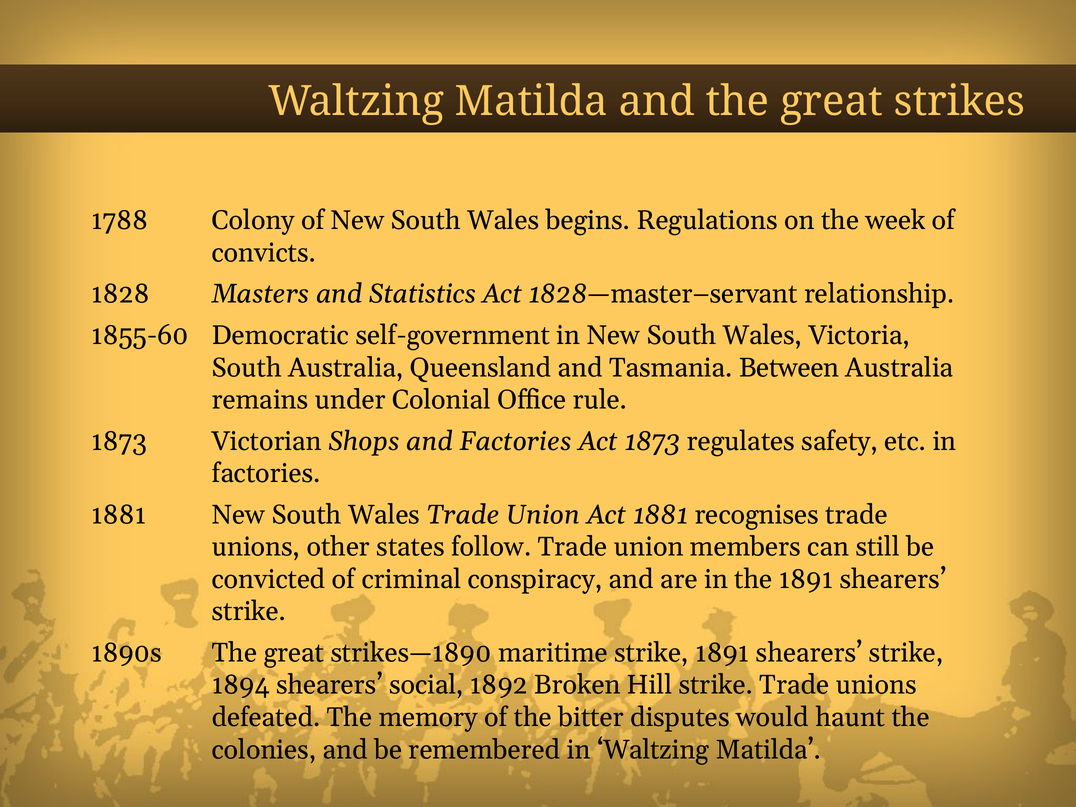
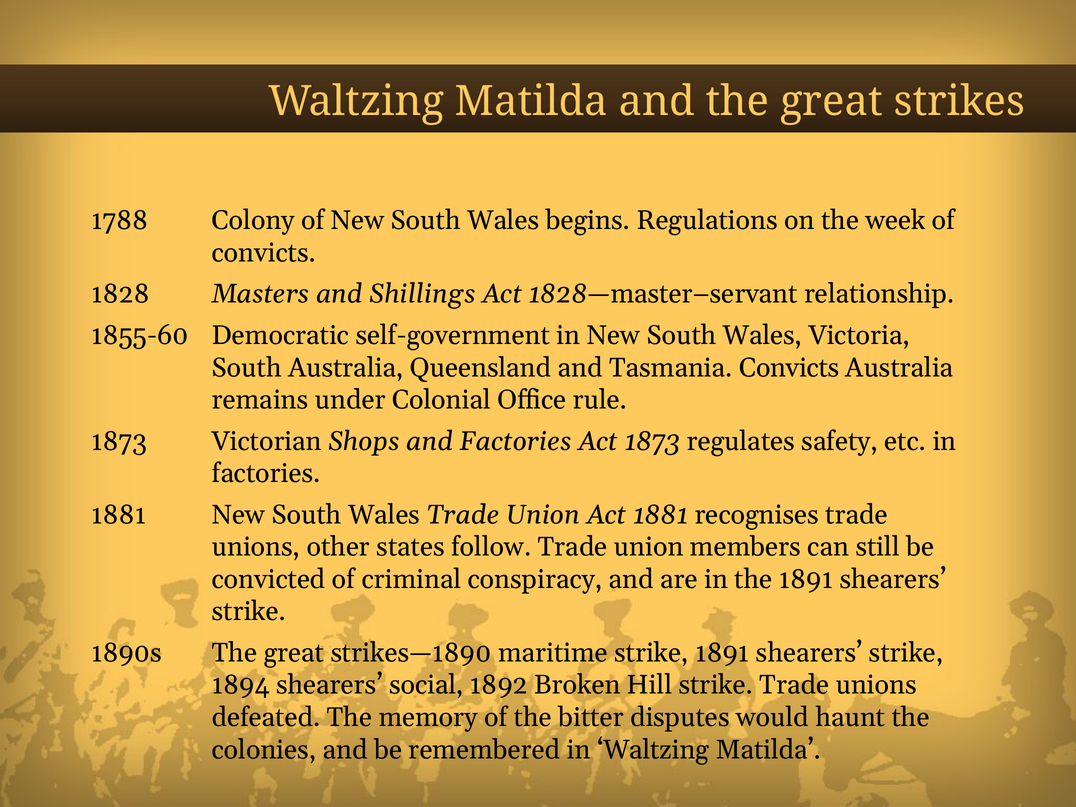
Statistics: Statistics -> Shillings
Tasmania Between: Between -> Convicts
